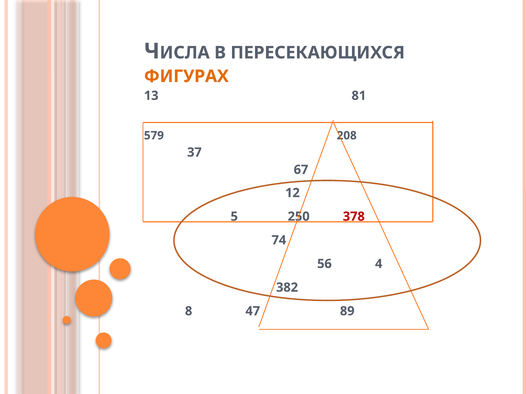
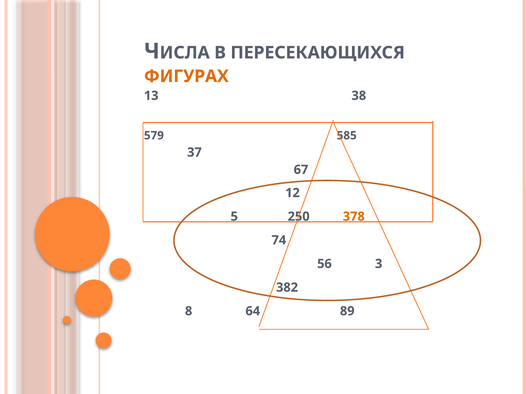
81: 81 -> 38
208: 208 -> 585
378 colour: red -> orange
4: 4 -> 3
47: 47 -> 64
